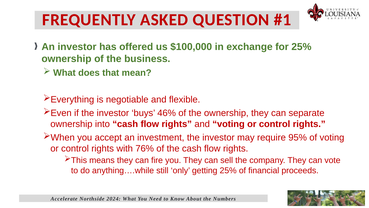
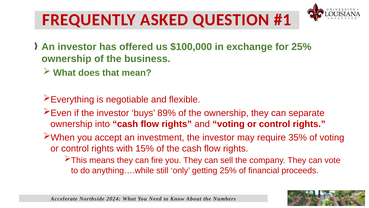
46%: 46% -> 89%
95%: 95% -> 35%
76%: 76% -> 15%
